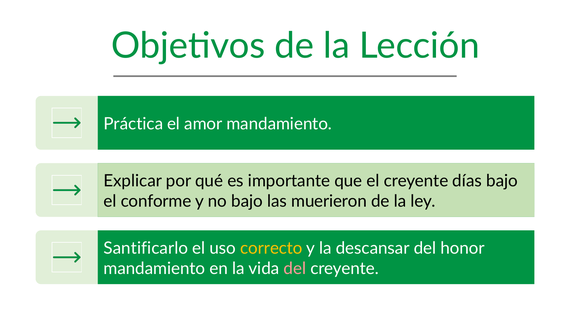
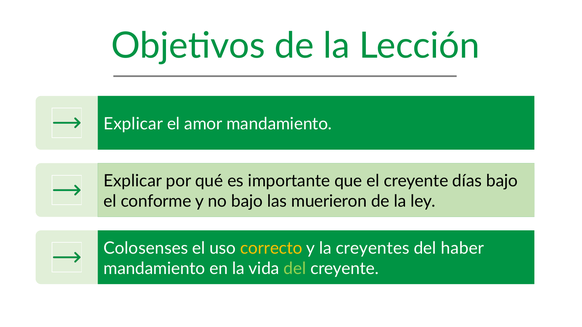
Práctica at (133, 124): Práctica -> Explicar
Santificarlo: Santificarlo -> Colosenses
descansar: descansar -> creyentes
honor: honor -> haber
del at (295, 269) colour: pink -> light green
